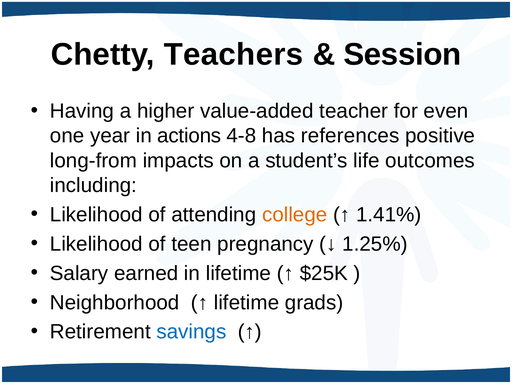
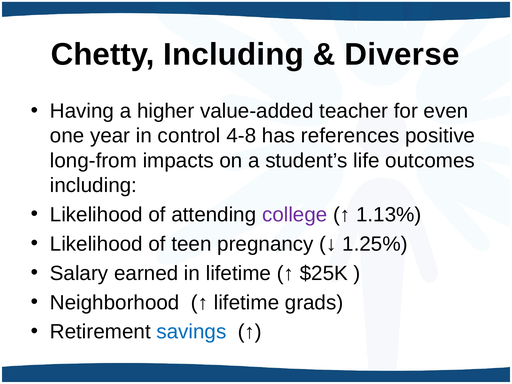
Chetty Teachers: Teachers -> Including
Session: Session -> Diverse
actions: actions -> control
college colour: orange -> purple
1.41%: 1.41% -> 1.13%
